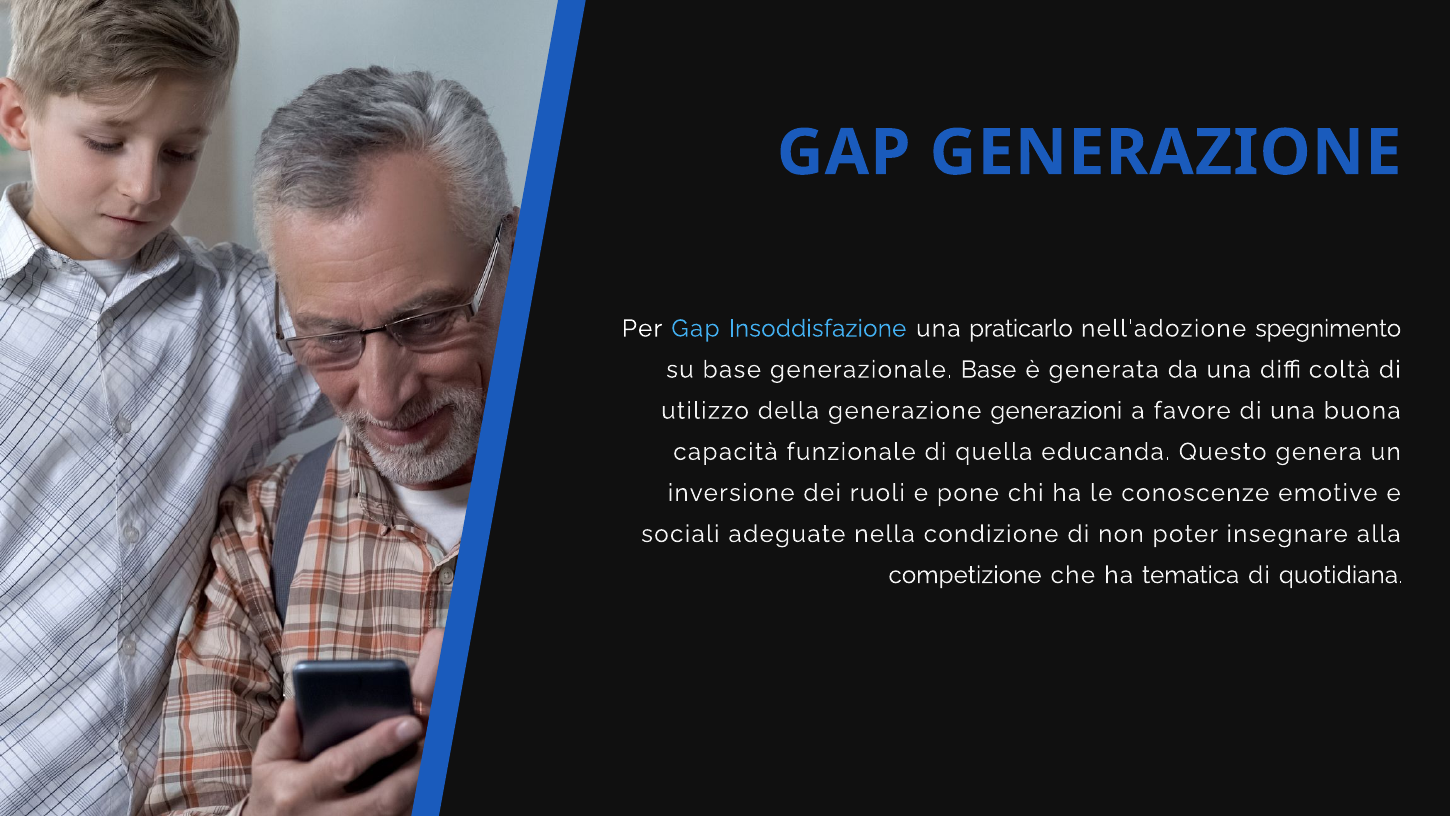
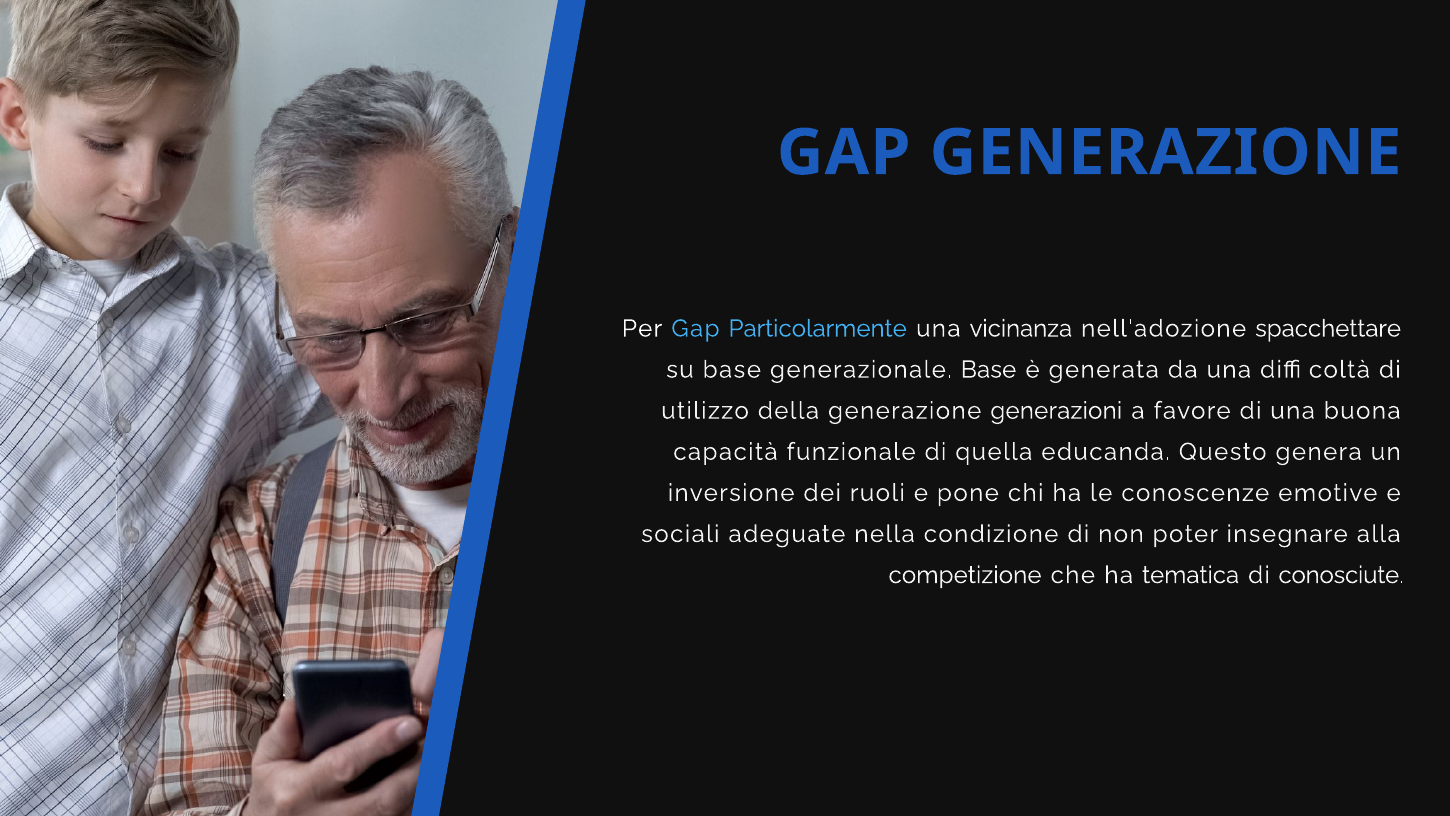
Insoddisfazione: Insoddisfazione -> Particolarmente
praticarlo: praticarlo -> vicinanza
spegnimento: spegnimento -> spacchettare
quotidiana: quotidiana -> conosciute
